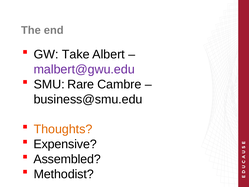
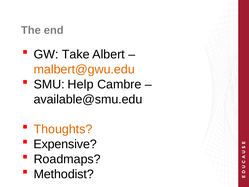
malbert@gwu.edu colour: purple -> orange
Rare: Rare -> Help
business@smu.edu: business@smu.edu -> available@smu.edu
Assembled: Assembled -> Roadmaps
